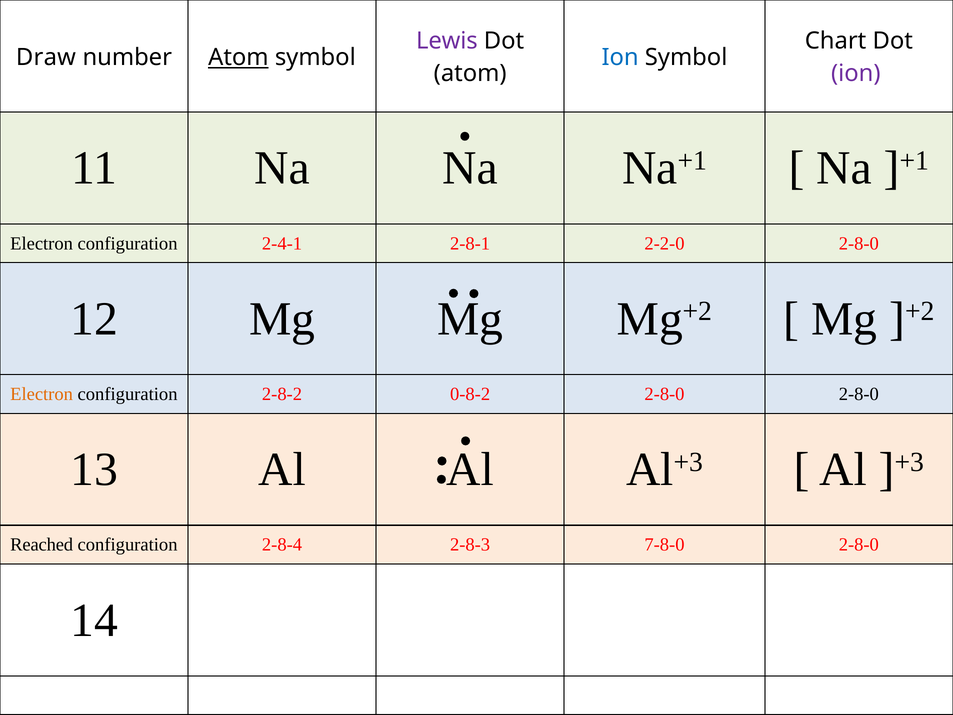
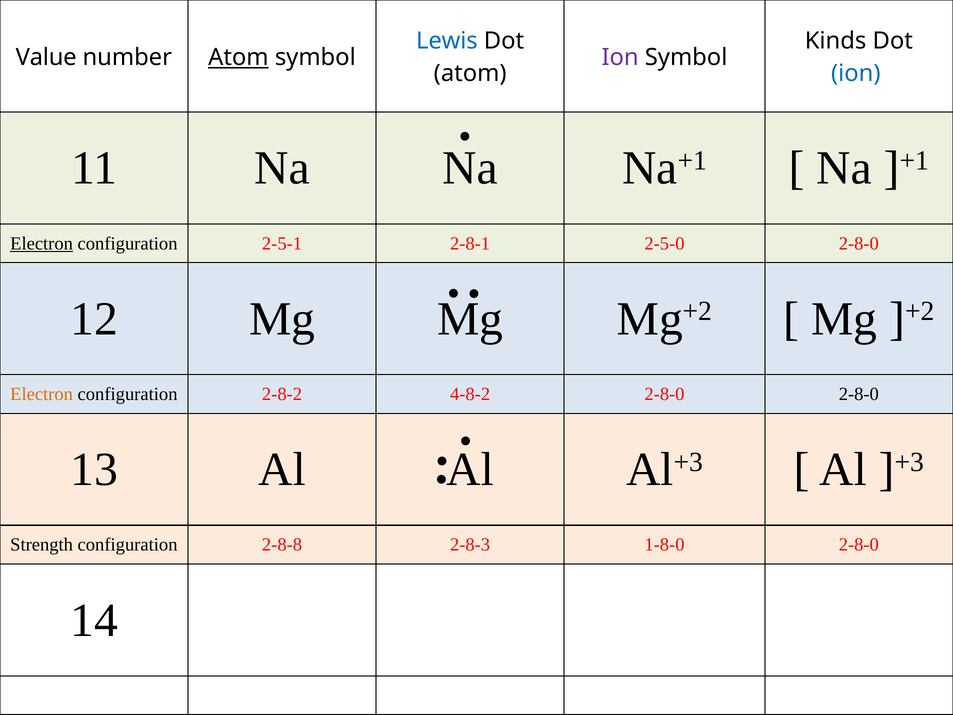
Lewis colour: purple -> blue
Chart: Chart -> Kinds
Draw: Draw -> Value
Ion at (620, 57) colour: blue -> purple
ion at (856, 73) colour: purple -> blue
Electron at (42, 243) underline: none -> present
2-4-1: 2-4-1 -> 2-5-1
2-2-0: 2-2-0 -> 2-5-0
0-8-2: 0-8-2 -> 4-8-2
Reached: Reached -> Strength
2-8-4: 2-8-4 -> 2-8-8
7-8-0: 7-8-0 -> 1-8-0
